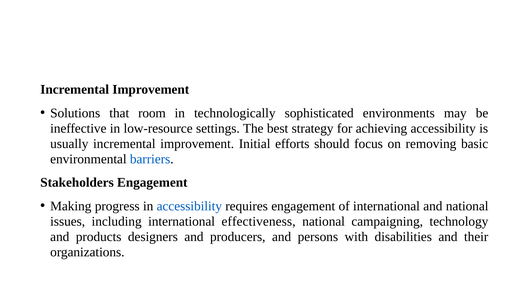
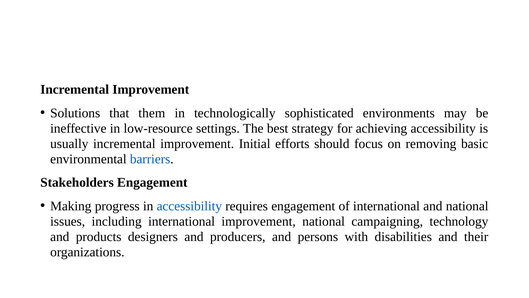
room: room -> them
international effectiveness: effectiveness -> improvement
